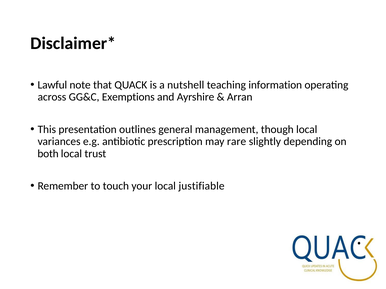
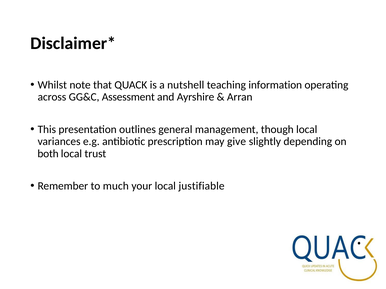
Lawful: Lawful -> Whilst
Exemptions: Exemptions -> Assessment
rare: rare -> give
touch: touch -> much
